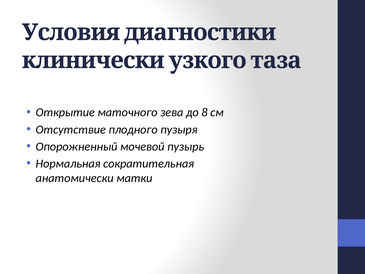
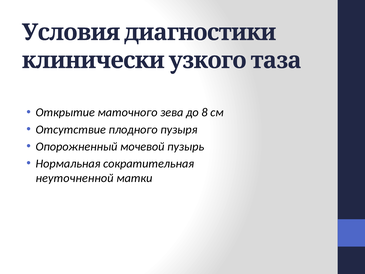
анатомически: анатомически -> неуточненной
